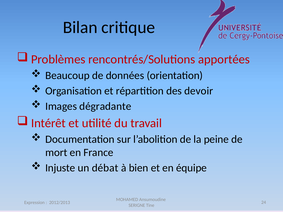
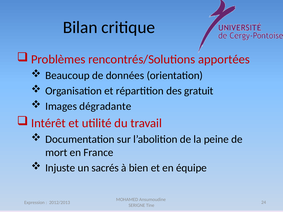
devoir: devoir -> gratuit
débat: débat -> sacrés
